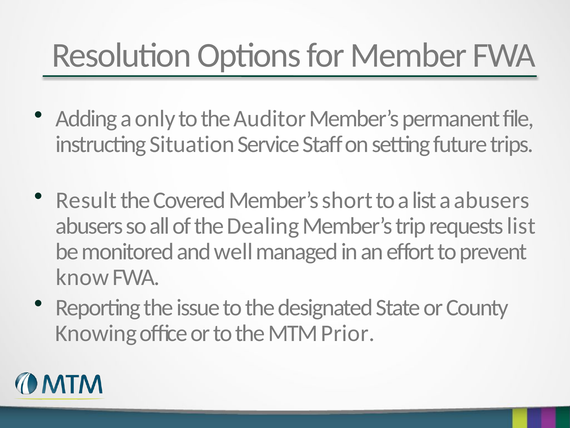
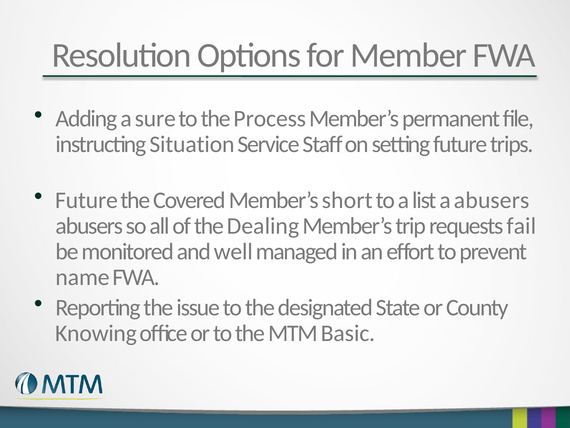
only: only -> sure
Auditor: Auditor -> Process
Result at (86, 200): Result -> Future
requests list: list -> fail
know: know -> name
Prior: Prior -> Basic
